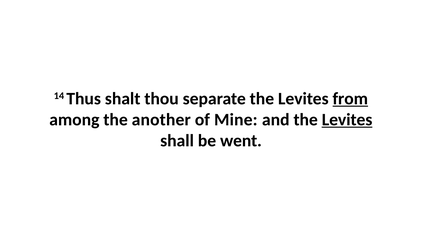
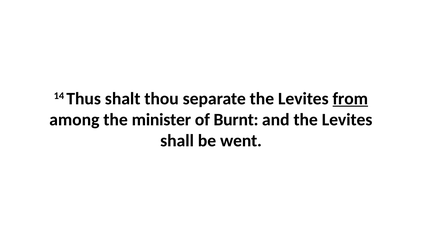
another: another -> minister
Mine: Mine -> Burnt
Levites at (347, 120) underline: present -> none
